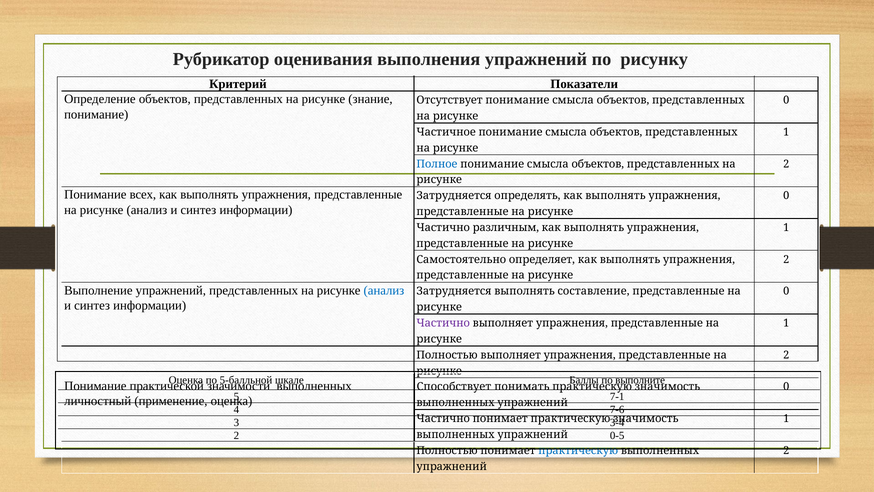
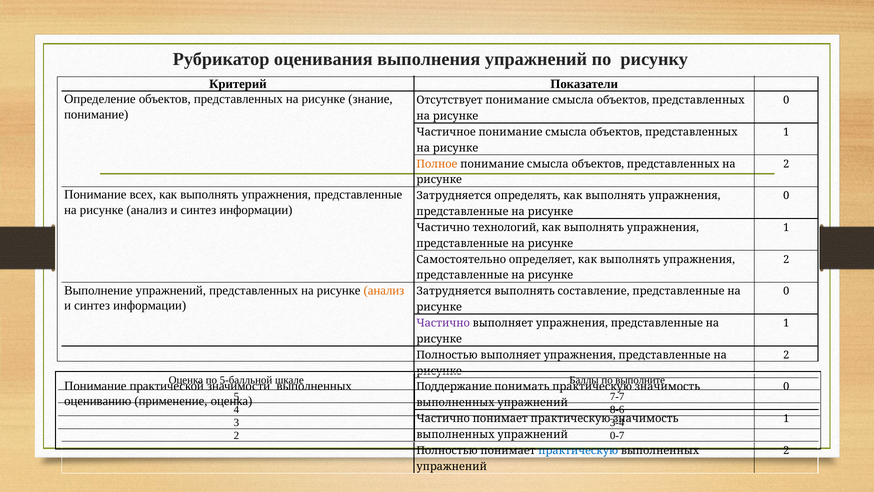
Полное colour: blue -> orange
различным: различным -> технологий
анализ at (384, 290) colour: blue -> orange
Способствует: Способствует -> Поддержание
7-1: 7-1 -> 7-7
личностный: личностный -> оцениванию
7-6: 7-6 -> 8-6
0-5: 0-5 -> 0-7
